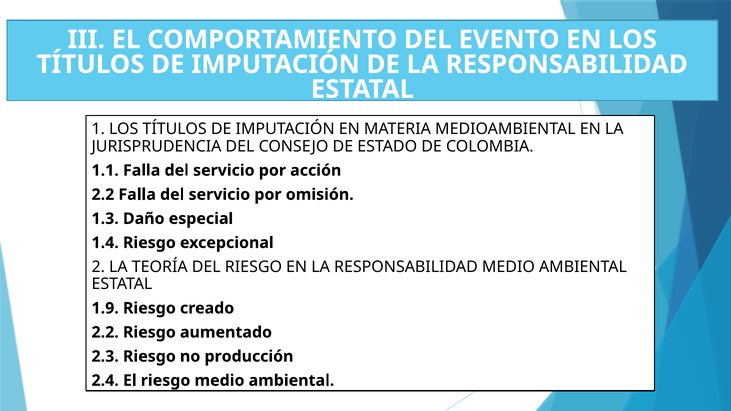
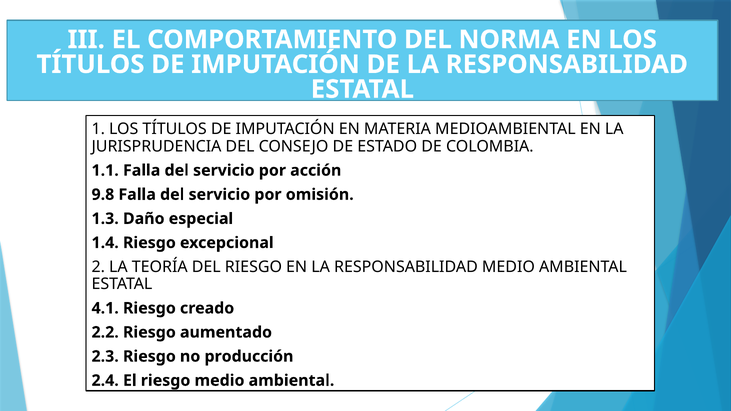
EVENTO: EVENTO -> NORMA
2.2 at (103, 195): 2.2 -> 9.8
1.9: 1.9 -> 4.1
